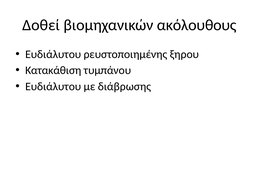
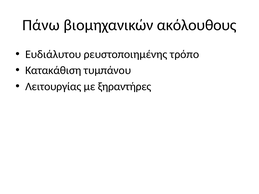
Δοθεί: Δοθεί -> Πάνω
ξηρου: ξηρου -> τρόπο
Ευδιάλυτου at (53, 87): Ευδιάλυτου -> Λειτουργίας
διάβρωσης: διάβρωσης -> ξηραντήρες
